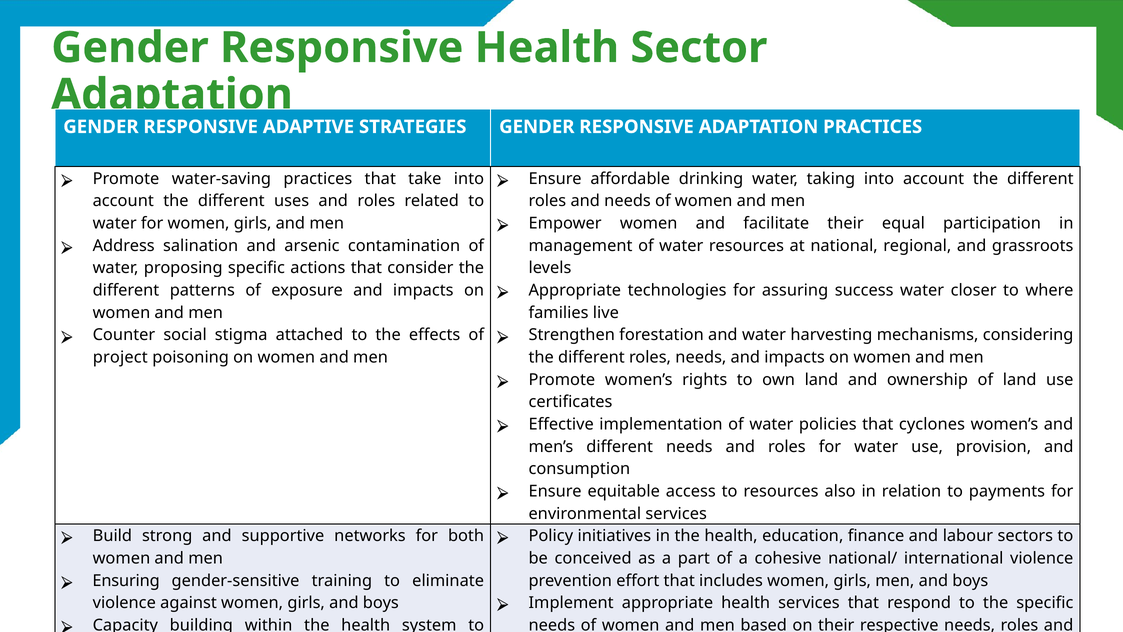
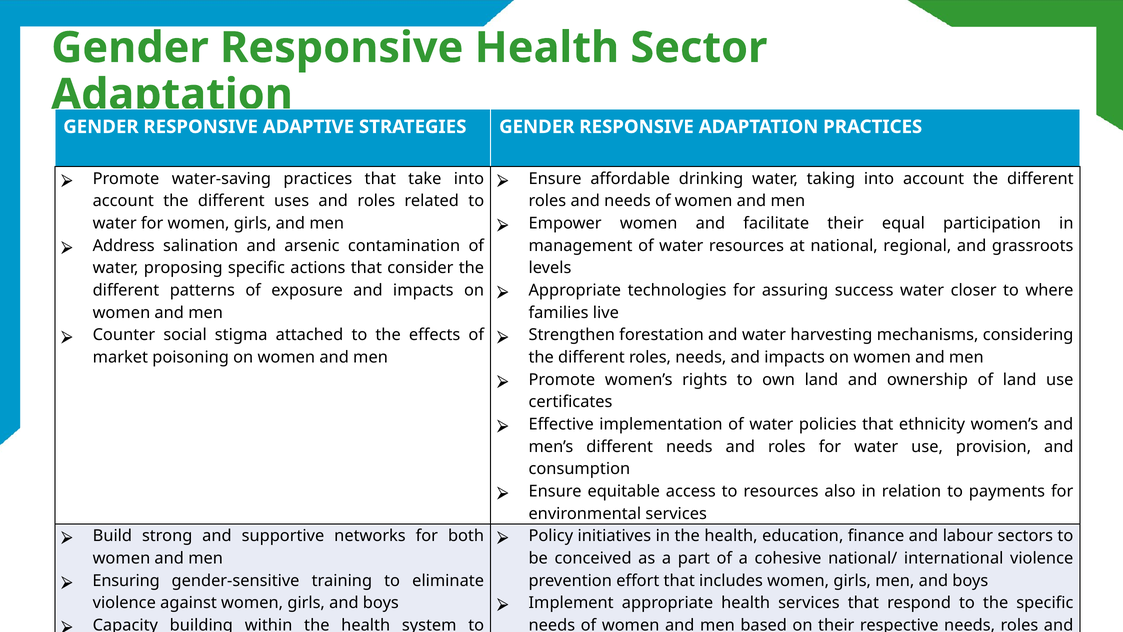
project: project -> market
cyclones: cyclones -> ethnicity
